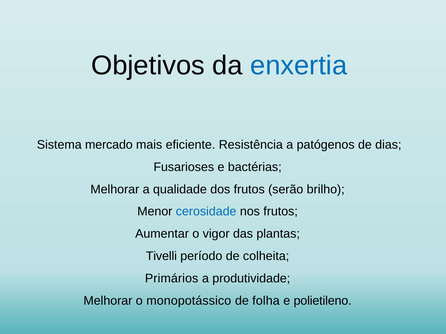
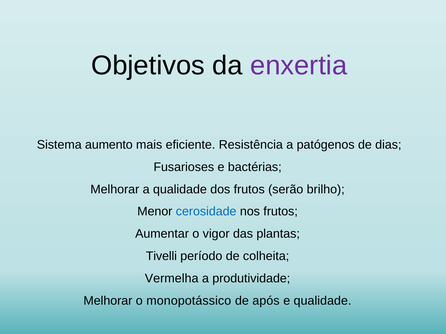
enxertia colour: blue -> purple
mercado: mercado -> aumento
Primários: Primários -> Vermelha
folha: folha -> após
e polietileno: polietileno -> qualidade
